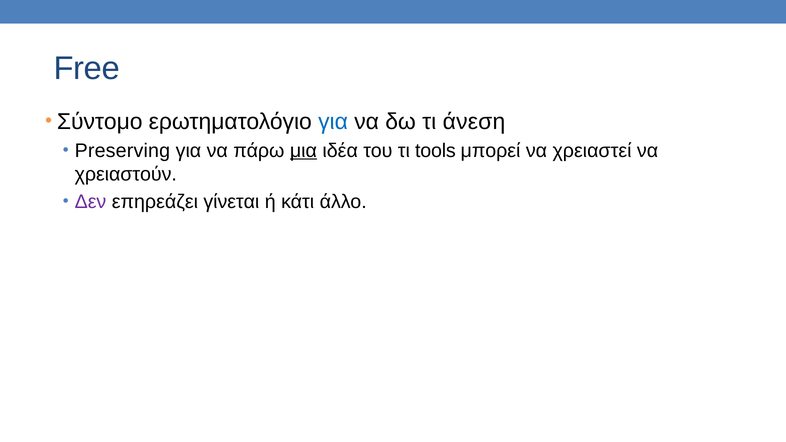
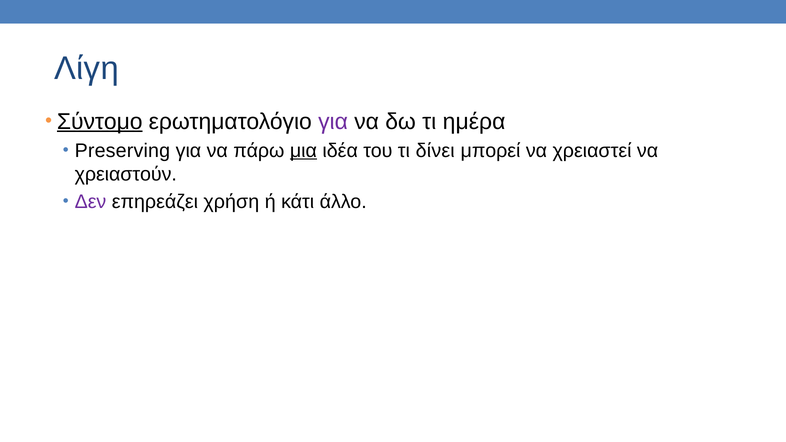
Free: Free -> Λίγη
Σύντομο underline: none -> present
για at (333, 121) colour: blue -> purple
άνεση: άνεση -> ημέρα
tools: tools -> δίνει
γίνεται: γίνεται -> χρήση
